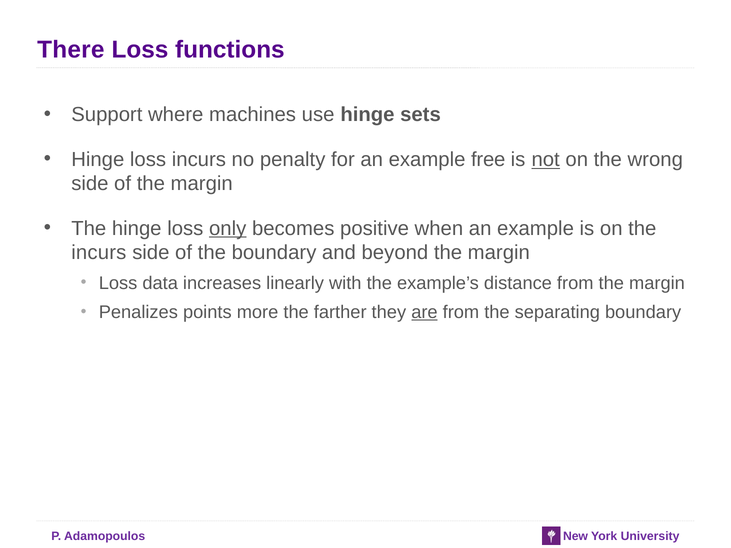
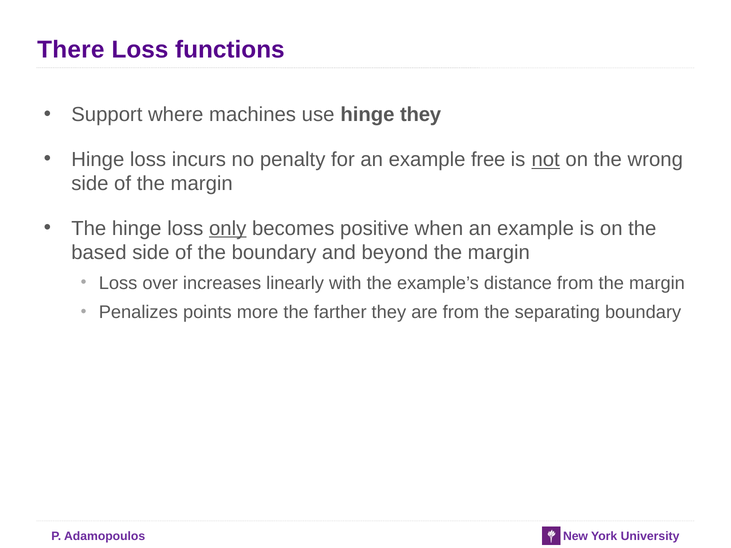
hinge sets: sets -> they
incurs at (99, 253): incurs -> based
data: data -> over
are underline: present -> none
